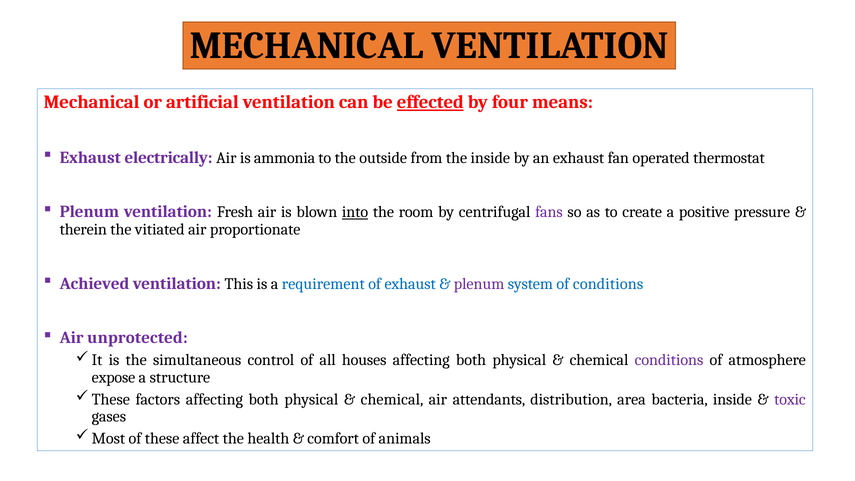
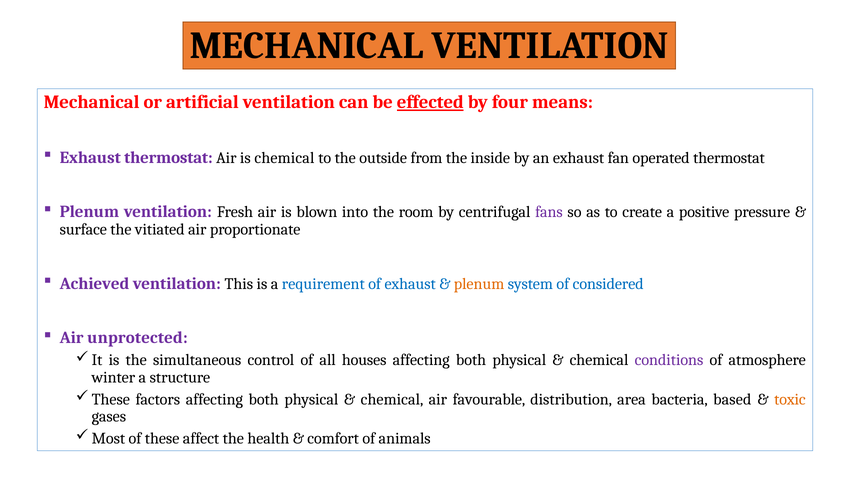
Exhaust electrically: electrically -> thermostat
is ammonia: ammonia -> chemical
into underline: present -> none
therein: therein -> surface
plenum at (479, 284) colour: purple -> orange
of conditions: conditions -> considered
expose: expose -> winter
attendants: attendants -> favourable
bacteria inside: inside -> based
toxic colour: purple -> orange
